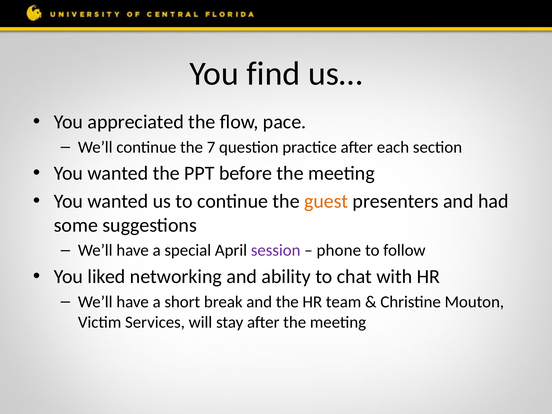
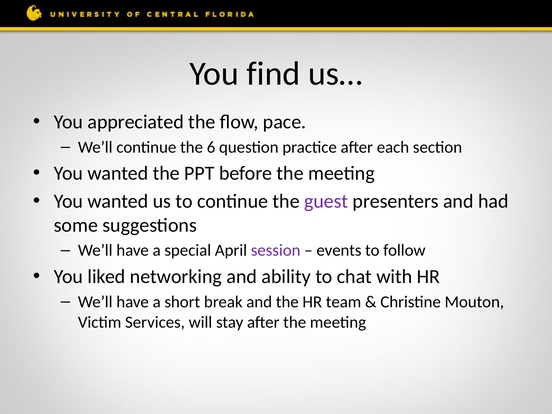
7: 7 -> 6
guest colour: orange -> purple
phone: phone -> events
